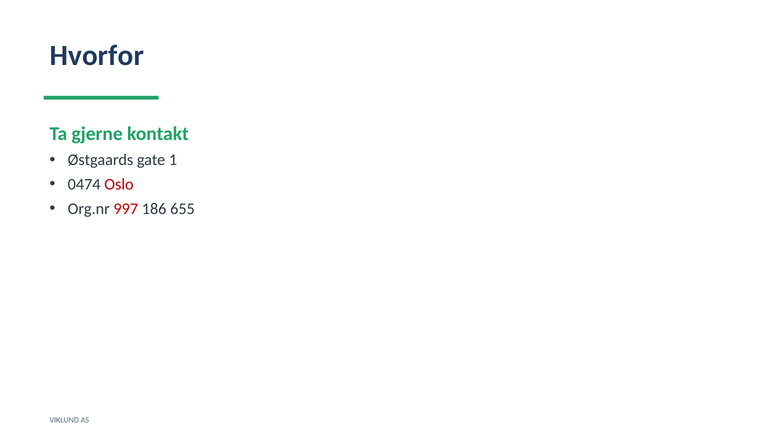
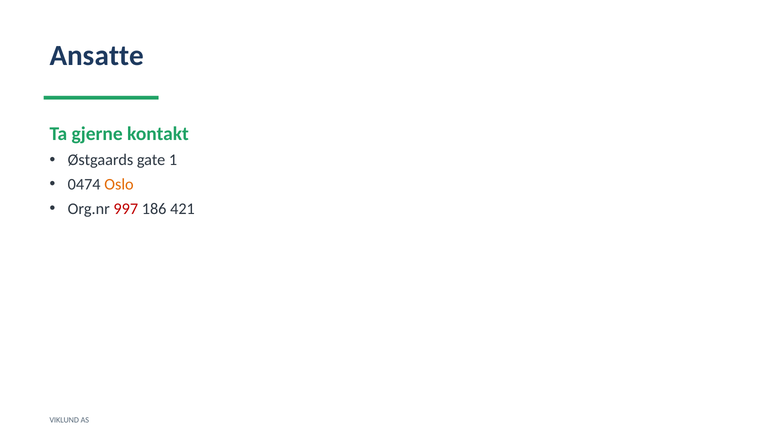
Hvorfor: Hvorfor -> Ansatte
Oslo colour: red -> orange
655: 655 -> 421
